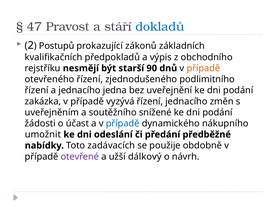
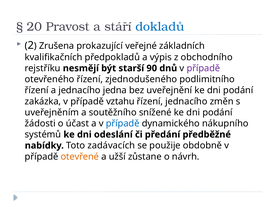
47: 47 -> 20
Postupů: Postupů -> Zrušena
zákonů: zákonů -> veřejné
případě at (203, 68) colour: orange -> purple
vyzývá: vyzývá -> vztahu
umožnit: umožnit -> systémů
otevřené colour: purple -> orange
dálkový: dálkový -> zůstane
